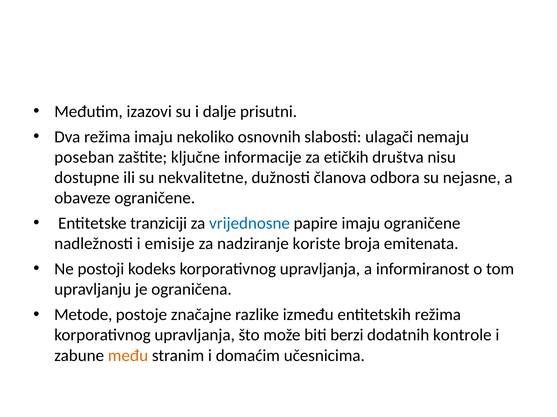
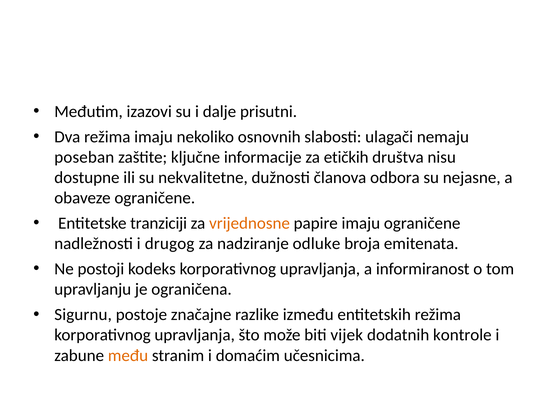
vrijednosne colour: blue -> orange
emisije: emisije -> drugog
koriste: koriste -> odluke
Metode: Metode -> Sigurnu
berzi: berzi -> vijek
